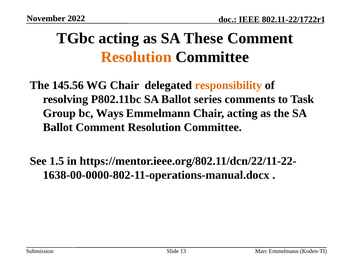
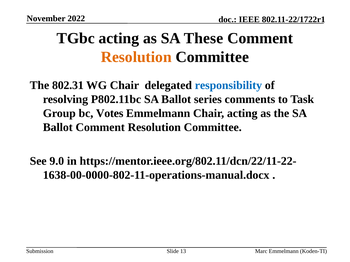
145.56: 145.56 -> 802.31
responsibility colour: orange -> blue
Ways: Ways -> Votes
1.5: 1.5 -> 9.0
